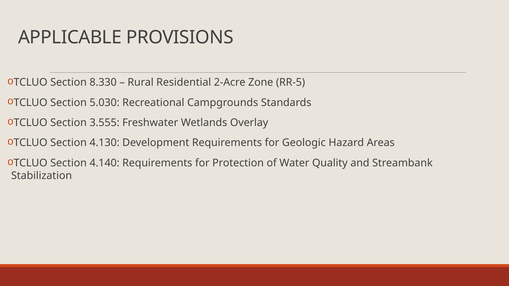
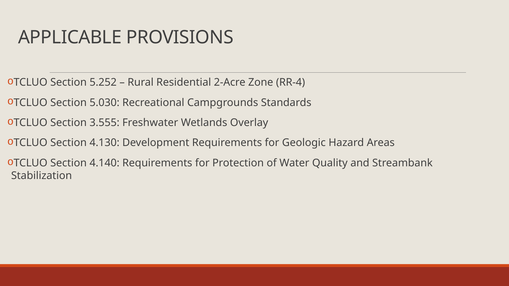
8.330: 8.330 -> 5.252
RR-5: RR-5 -> RR-4
